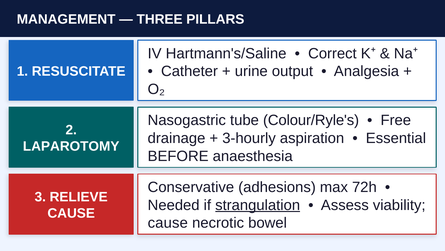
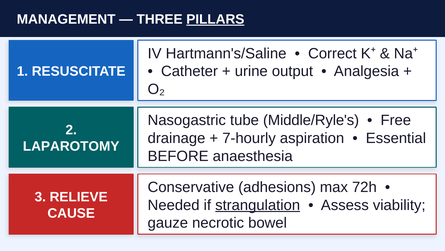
PILLARS underline: none -> present
Colour/Ryle's: Colour/Ryle's -> Middle/Ryle's
3-hourly: 3-hourly -> 7-hourly
cause at (168, 222): cause -> gauze
